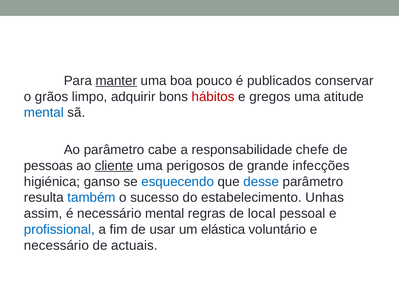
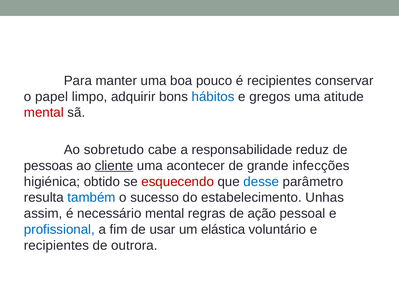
manter underline: present -> none
é publicados: publicados -> recipientes
grãos: grãos -> papel
hábitos colour: red -> blue
mental at (44, 113) colour: blue -> red
Ao parâmetro: parâmetro -> sobretudo
chefe: chefe -> reduz
perigosos: perigosos -> acontecer
ganso: ganso -> obtido
esquecendo colour: blue -> red
local: local -> ação
necessário at (56, 246): necessário -> recipientes
actuais: actuais -> outrora
